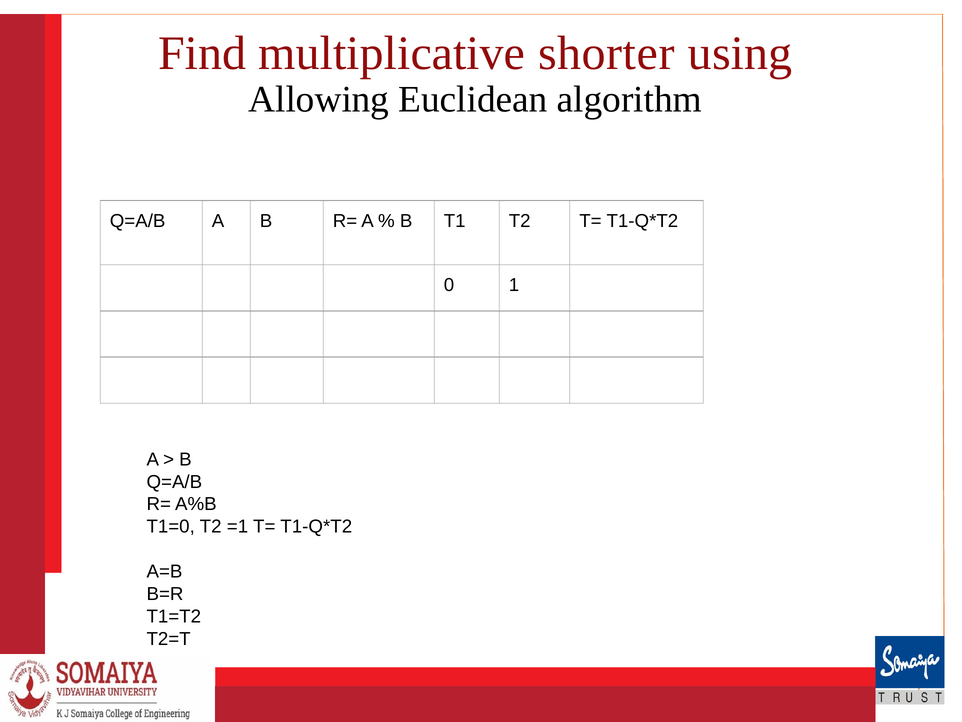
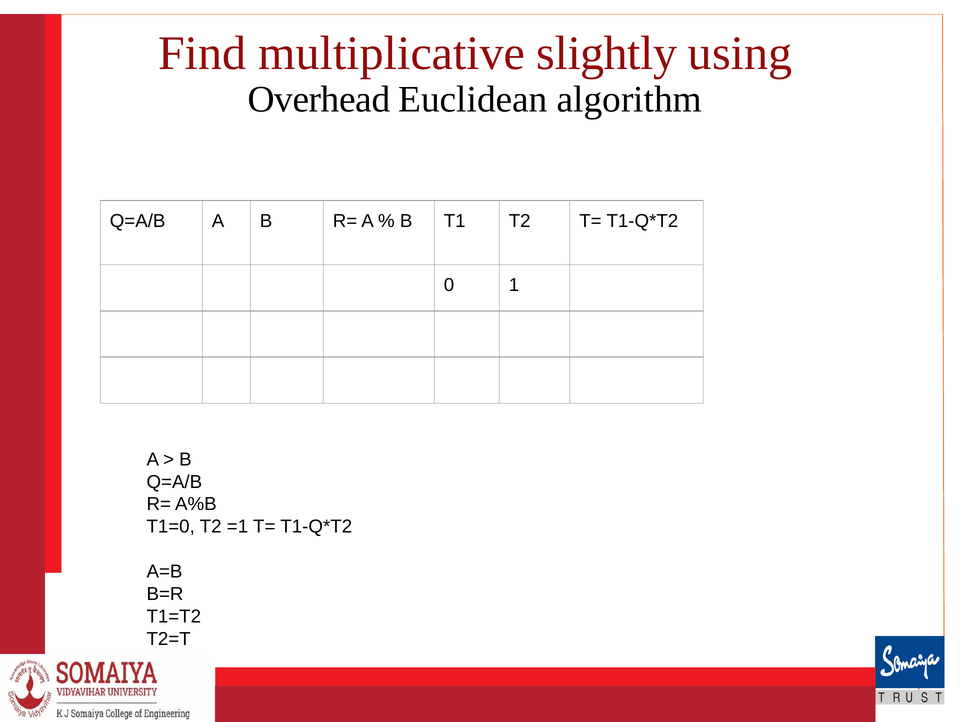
shorter: shorter -> slightly
Allowing: Allowing -> Overhead
